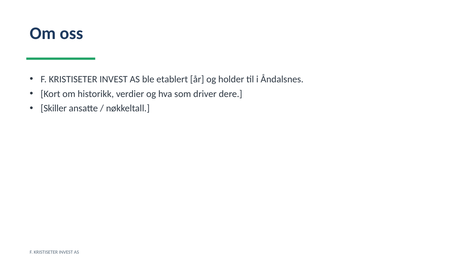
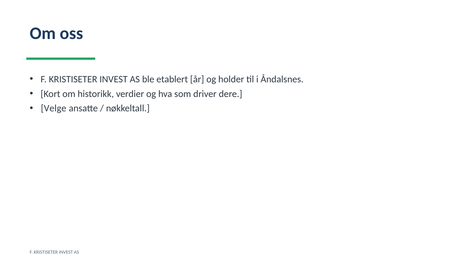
Skiller: Skiller -> Velge
